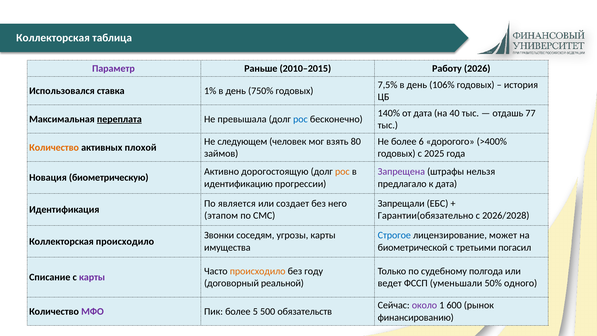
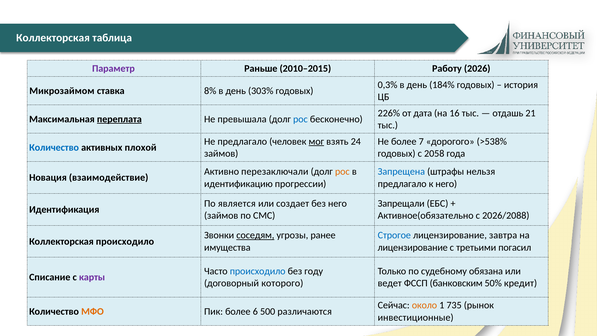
7,5%: 7,5% -> 0,3%
106%: 106% -> 184%
Использовался: Использовался -> Микрозаймом
1%: 1% -> 8%
750%: 750% -> 303%
140%: 140% -> 226%
40: 40 -> 16
77: 77 -> 21
Не следующем: следующем -> предлагало
мог underline: none -> present
80: 80 -> 24
6: 6 -> 7
>400%: >400% -> >538%
Количество at (54, 147) colour: orange -> blue
2025: 2025 -> 2058
дорогостоящую: дорогостоящую -> перезаключали
Запрещена colour: purple -> blue
биометрическую: биометрическую -> взаимодействие
к дата: дата -> него
этапом at (221, 215): этапом -> займов
Гарантии(обязательно: Гарантии(обязательно -> Активное(обязательно
2026/2028: 2026/2028 -> 2026/2088
соседям underline: none -> present
угрозы карты: карты -> ранее
может: может -> завтра
биометрической at (413, 247): биометрической -> лицензирование
происходило at (258, 271) colour: orange -> blue
полгода: полгода -> обязана
реальной: реальной -> которого
уменьшали: уменьшали -> банковским
одного: одного -> кредит
около colour: purple -> orange
600: 600 -> 735
МФО colour: purple -> orange
5: 5 -> 6
обязательств: обязательств -> различаются
финансированию: финансированию -> инвестиционные
